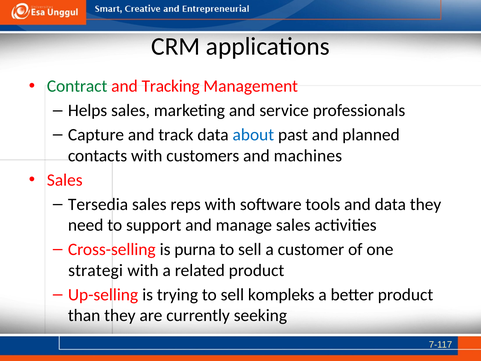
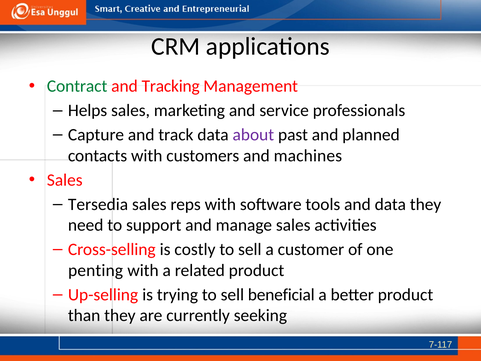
about colour: blue -> purple
purna: purna -> costly
strategi: strategi -> penting
kompleks: kompleks -> beneficial
